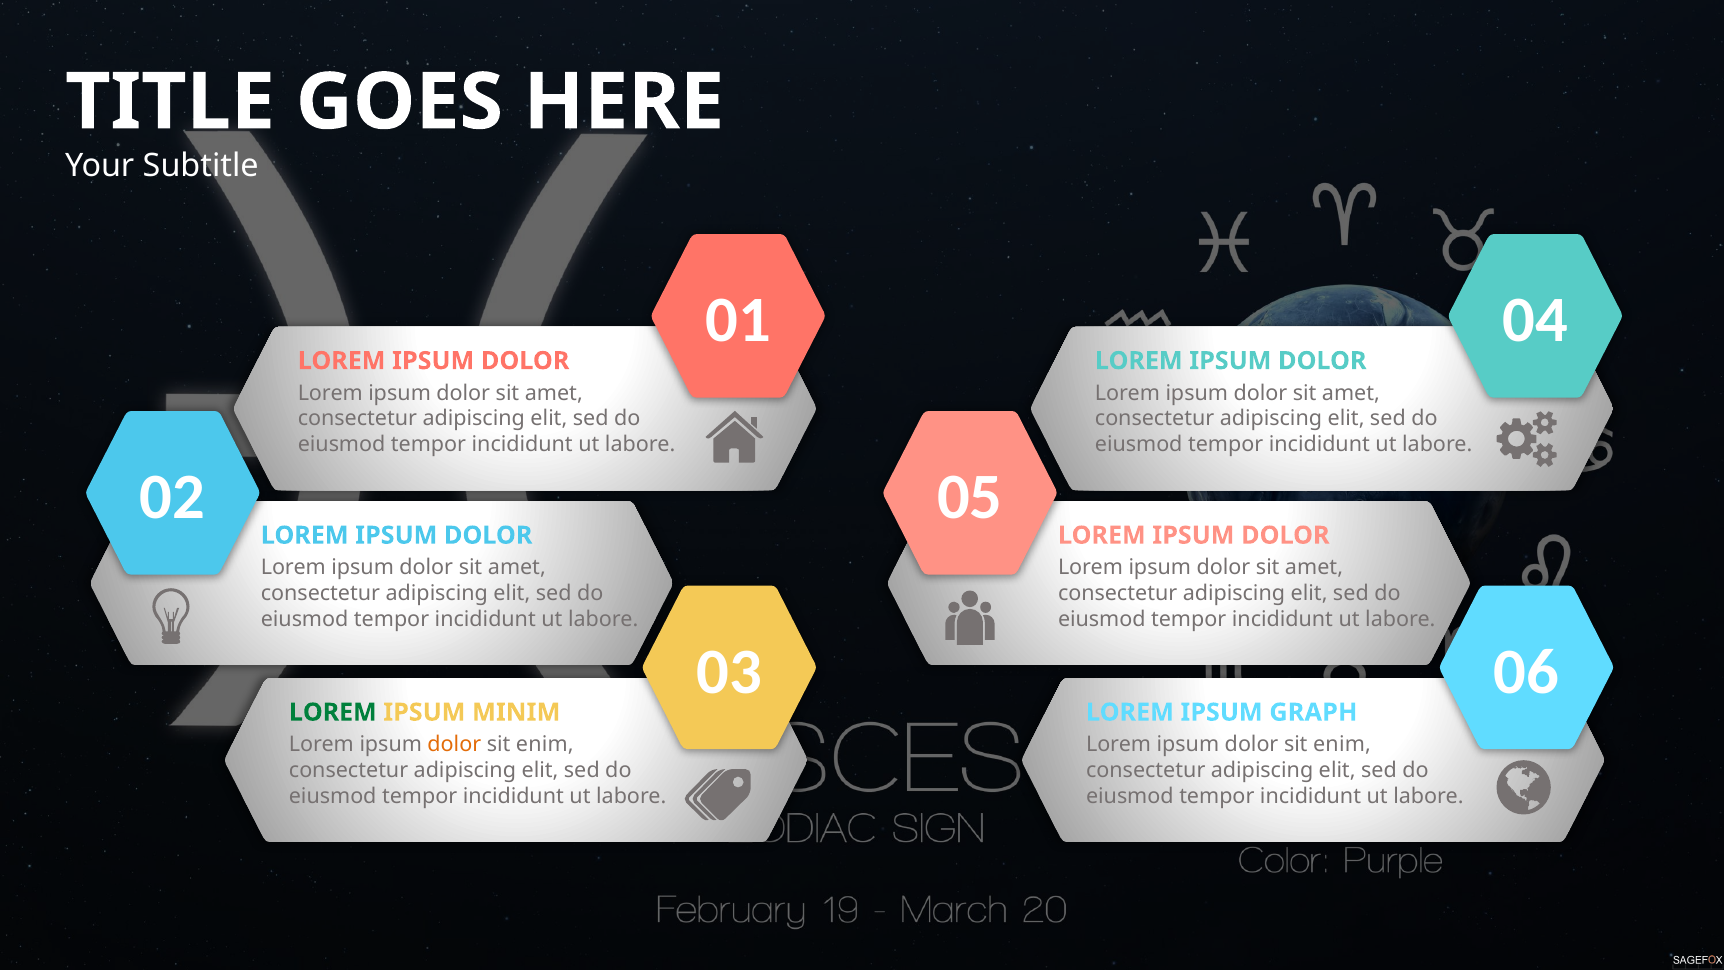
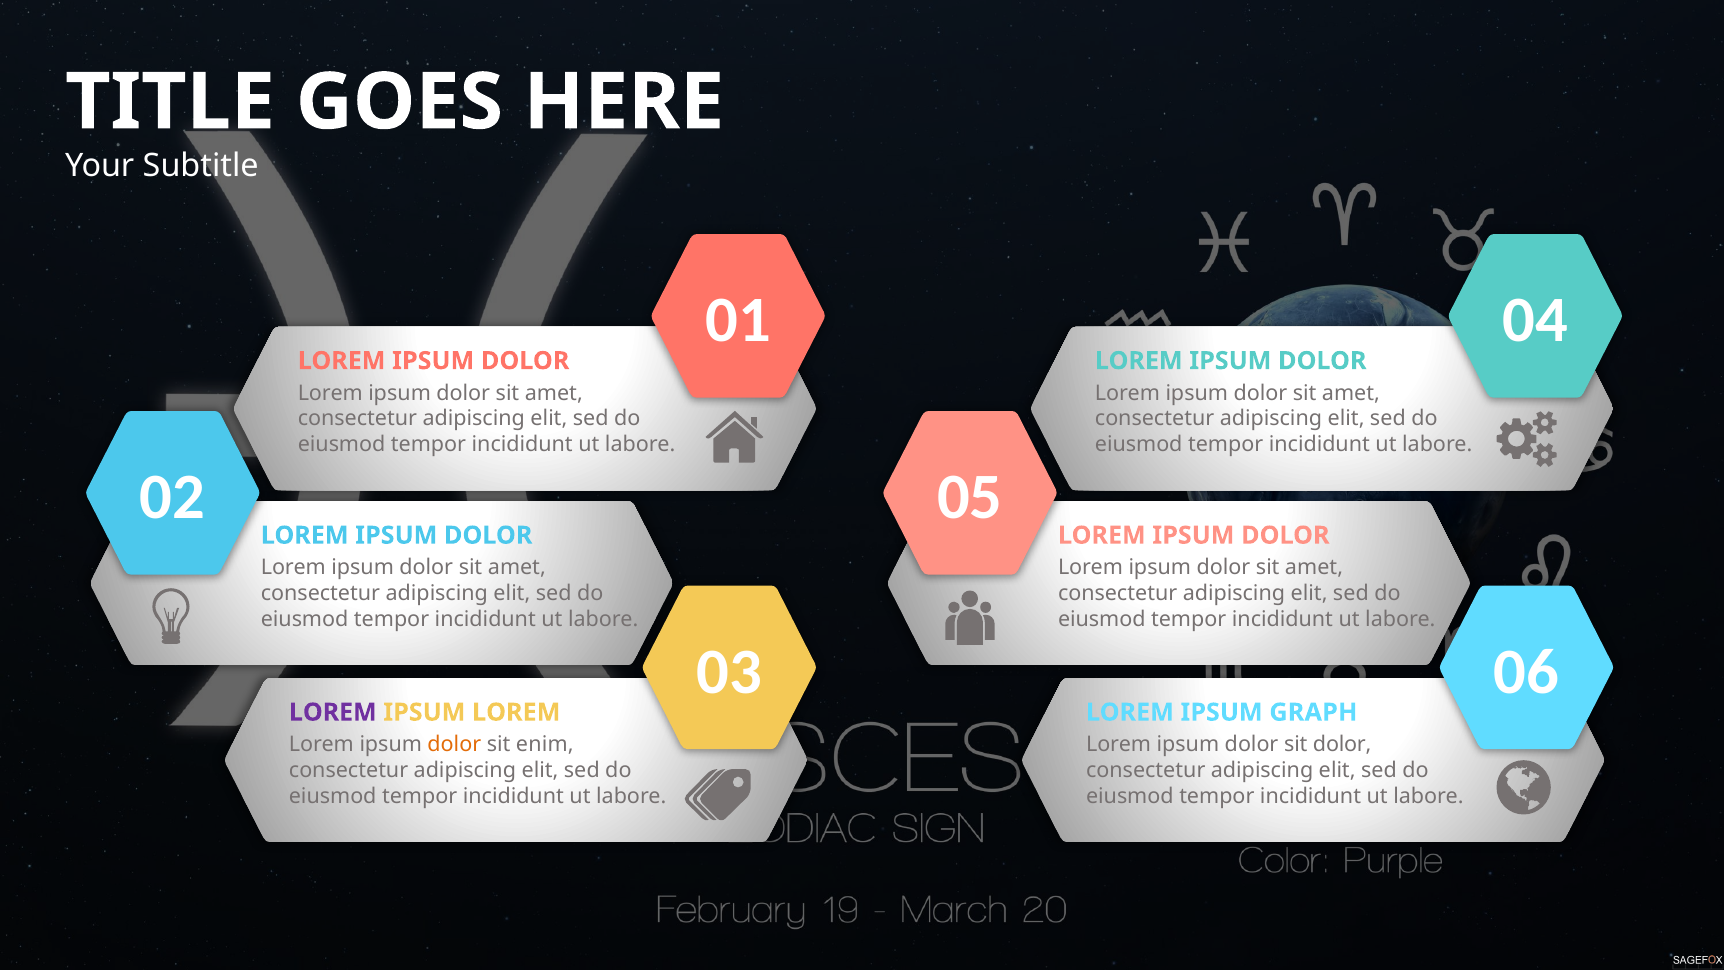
LOREM at (333, 712) colour: green -> purple
IPSUM MINIM: MINIM -> LOREM
enim at (1342, 744): enim -> dolor
